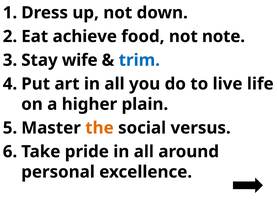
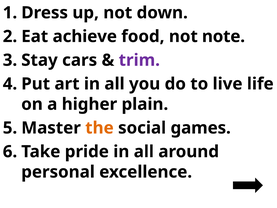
wife: wife -> cars
trim colour: blue -> purple
versus: versus -> games
